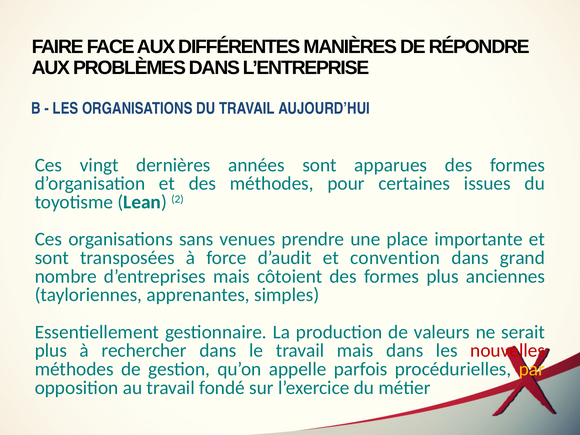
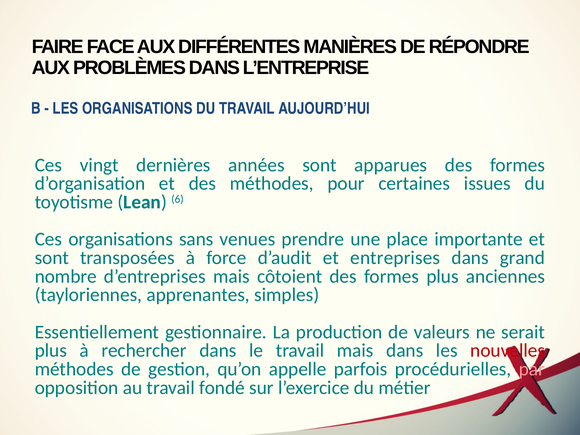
2: 2 -> 6
convention: convention -> entreprises
par colour: yellow -> pink
